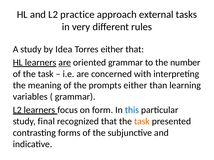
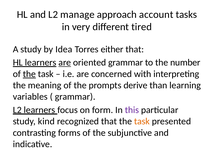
practice: practice -> manage
external: external -> account
rules: rules -> tired
the at (29, 74) underline: none -> present
prompts either: either -> derive
this colour: blue -> purple
final: final -> kind
